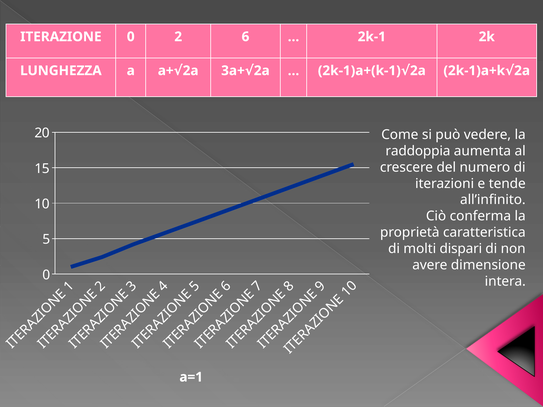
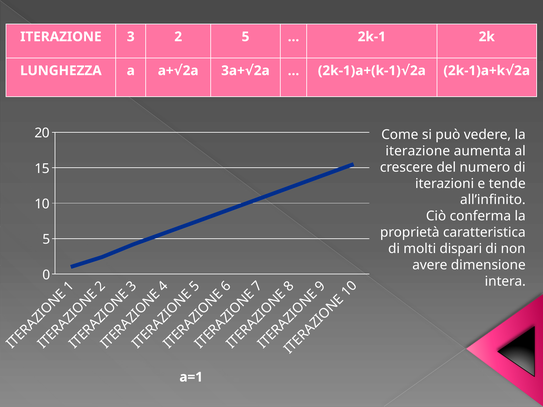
ITERAZIONE 0: 0 -> 3
2 6: 6 -> 5
raddoppia at (418, 151): raddoppia -> iterazione
